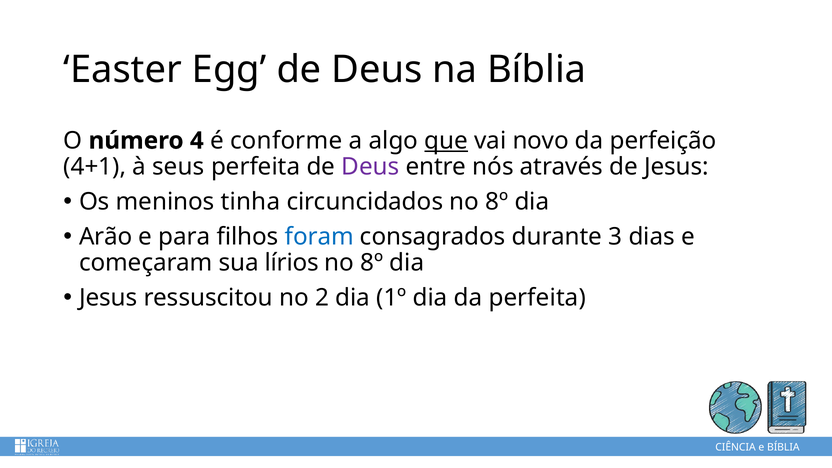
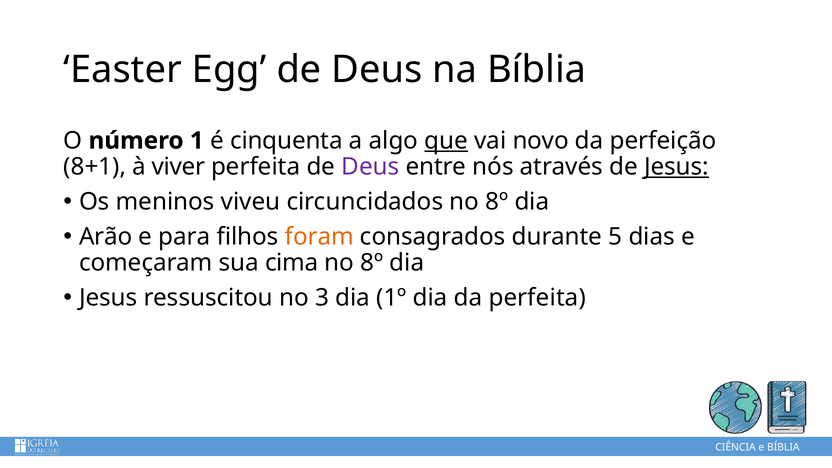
4: 4 -> 1
conforme: conforme -> cinquenta
4+1: 4+1 -> 8+1
seus: seus -> viver
Jesus at (676, 167) underline: none -> present
tinha: tinha -> viveu
foram colour: blue -> orange
3: 3 -> 5
lírios: lírios -> cima
2: 2 -> 3
